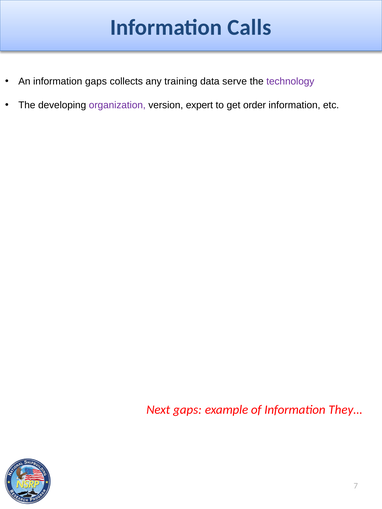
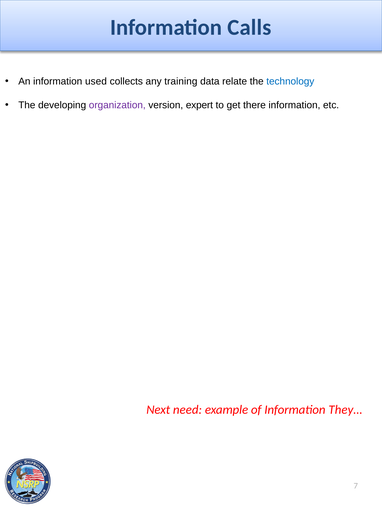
information gaps: gaps -> used
serve: serve -> relate
technology colour: purple -> blue
order: order -> there
Next gaps: gaps -> need
